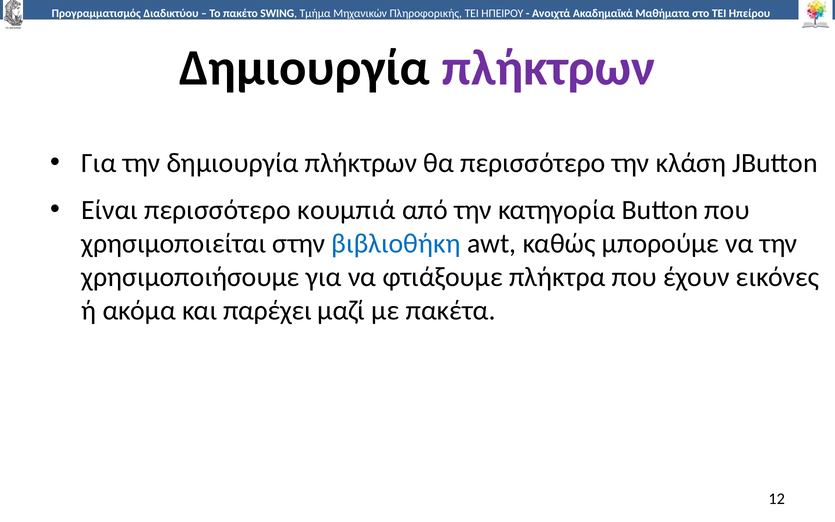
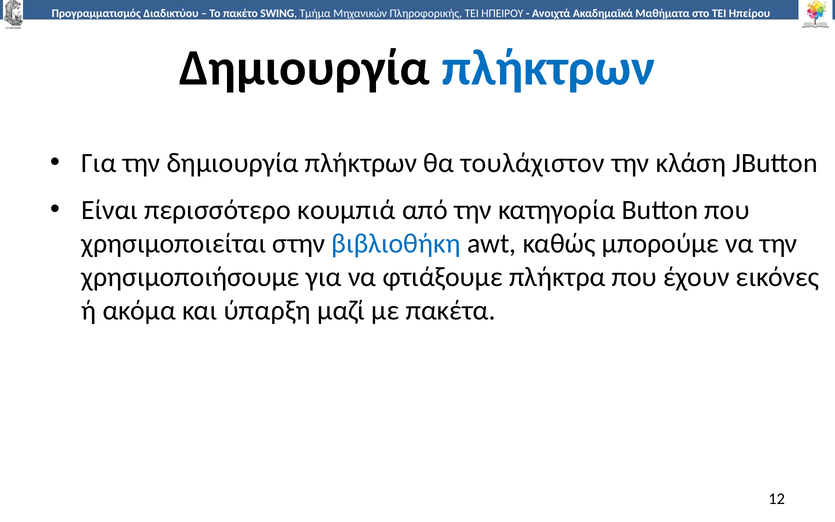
πλήκτρων at (548, 68) colour: purple -> blue
θα περισσότερο: περισσότερο -> τουλάχιστον
παρέχει: παρέχει -> ύπαρξη
